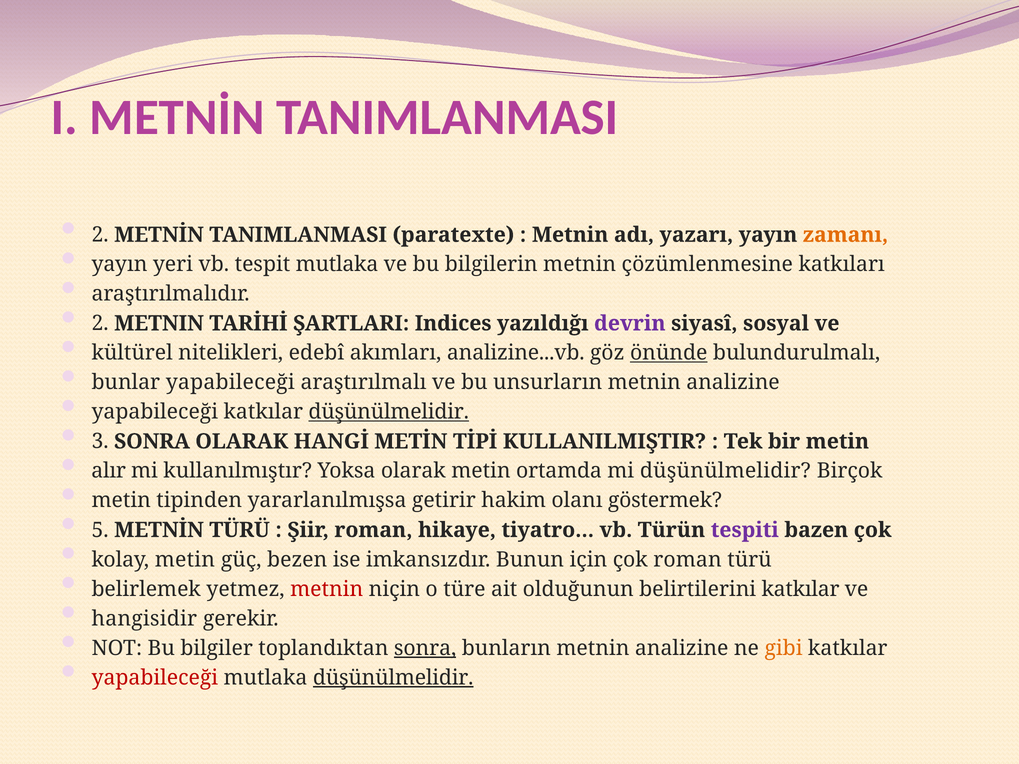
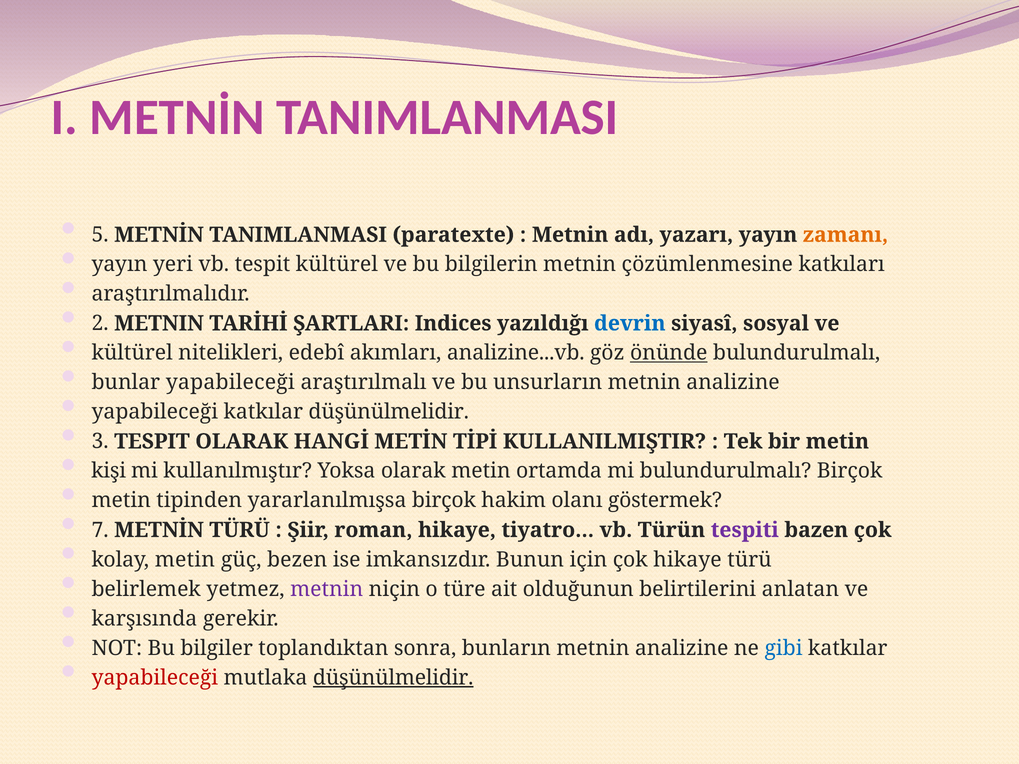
2 at (100, 235): 2 -> 5
tespit mutlaka: mutlaka -> kültürel
devrin colour: purple -> blue
düşünülmelidir at (389, 412) underline: present -> none
3 SONRA: SONRA -> TESPIT
alır: alır -> kişi
mi düşünülmelidir: düşünülmelidir -> bulundurulmalı
yararlanılmışsa getirir: getirir -> birçok
5: 5 -> 7
çok roman: roman -> hikaye
metnin at (327, 589) colour: red -> purple
belirtilerini katkılar: katkılar -> anlatan
hangisidir: hangisidir -> karşısında
sonra at (425, 648) underline: present -> none
gibi colour: orange -> blue
